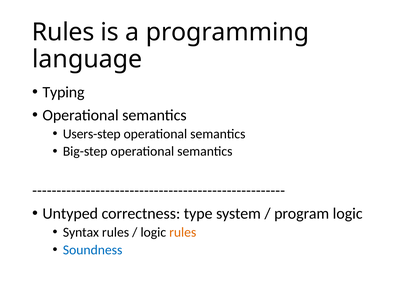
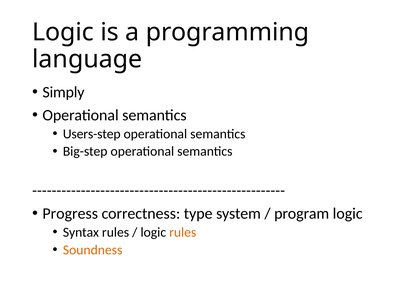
Rules at (63, 32): Rules -> Logic
Typing: Typing -> Simply
Untyped: Untyped -> Progress
Soundness colour: blue -> orange
